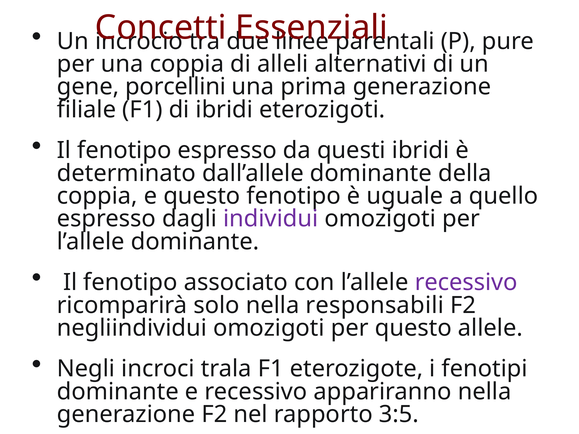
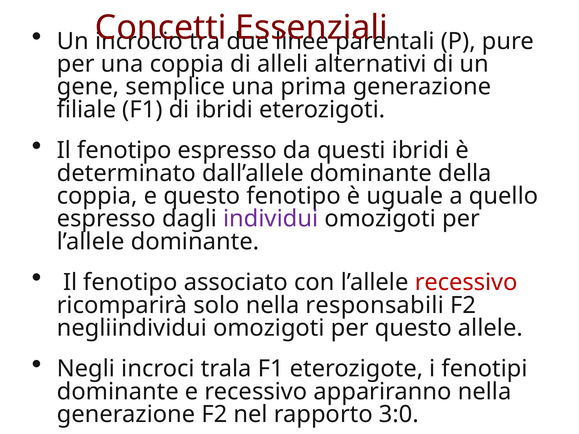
porcellini: porcellini -> semplice
recessivo at (466, 283) colour: purple -> red
3:5: 3:5 -> 3:0
